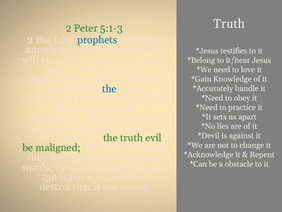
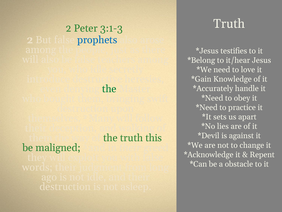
5:1-3: 5:1-3 -> 3:1-3
the at (109, 89) colour: blue -> green
and obstacle: obstacle -> walking
evil: evil -> this
